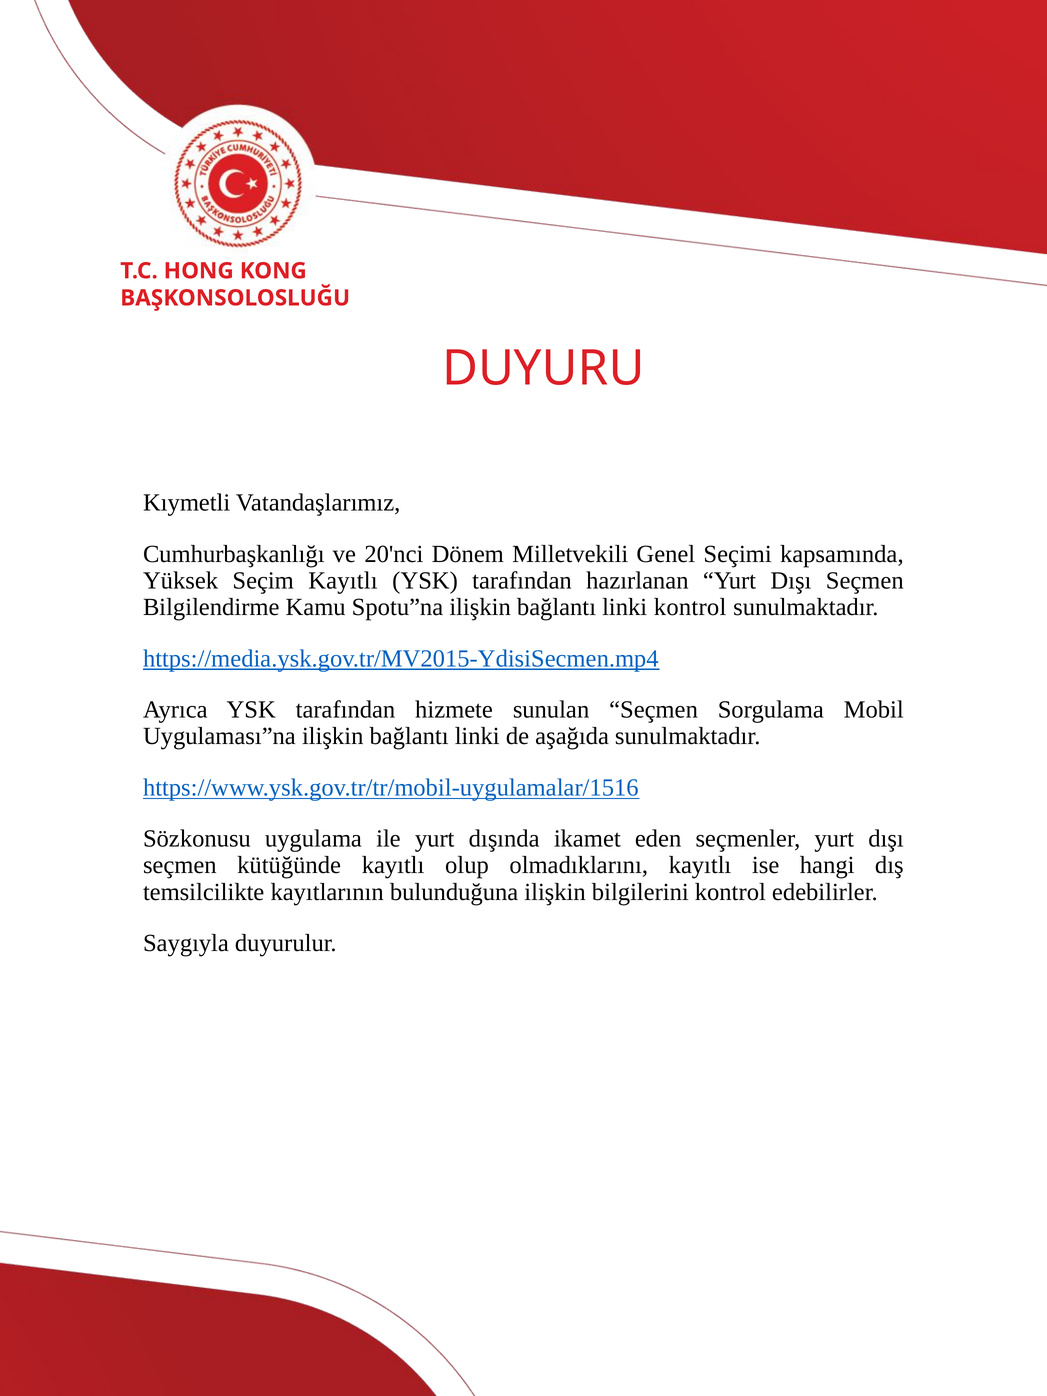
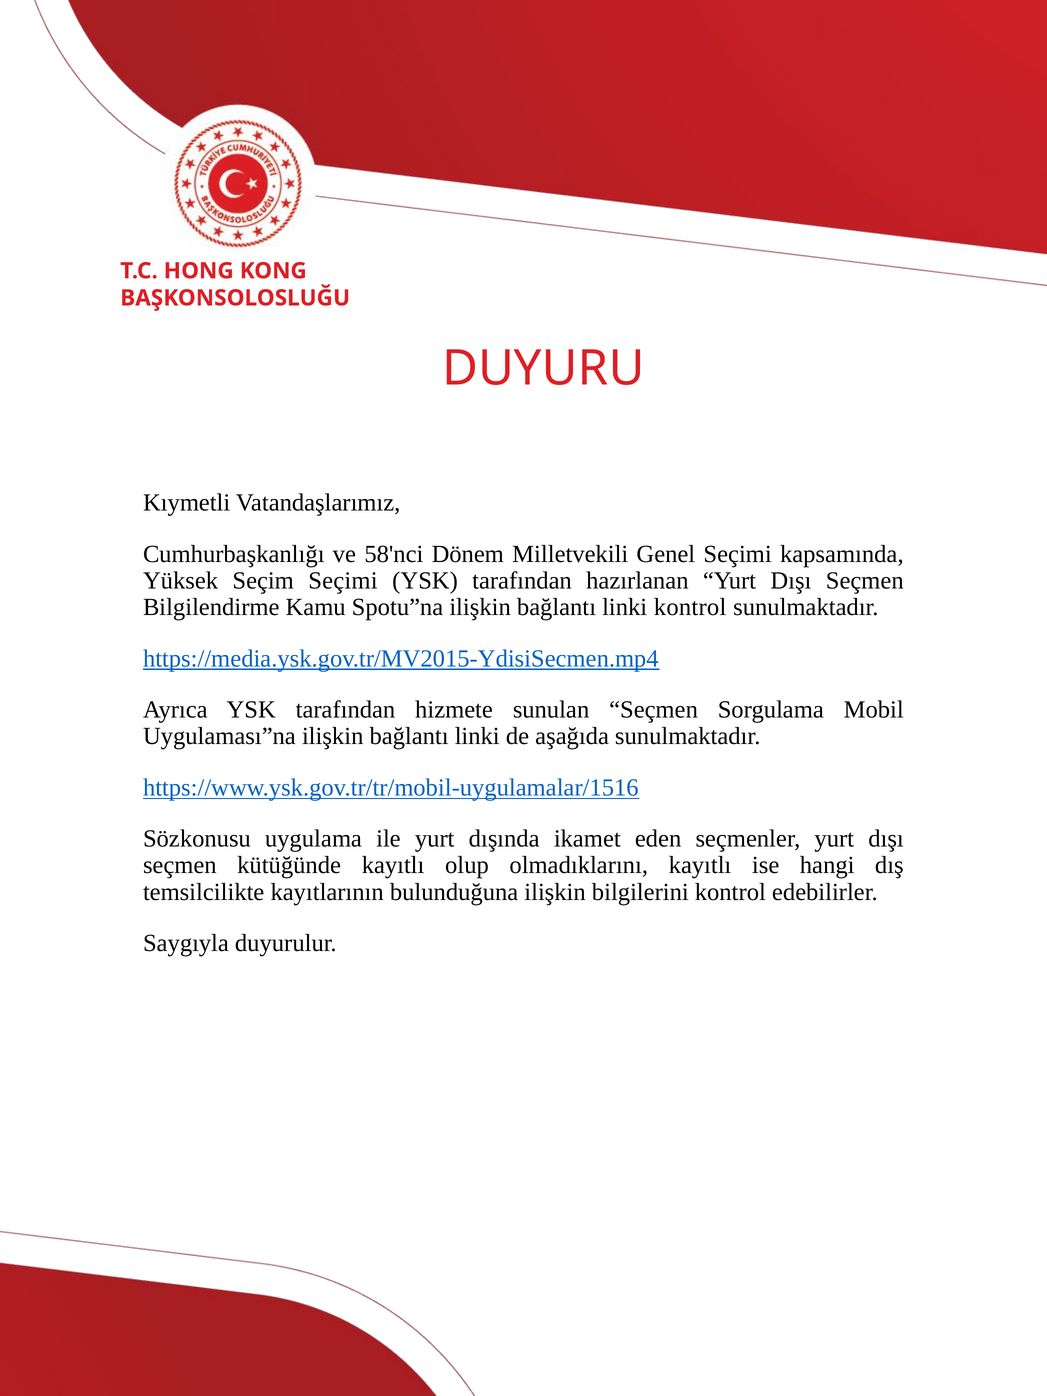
20'nci: 20'nci -> 58'nci
Seçim Kayıtlı: Kayıtlı -> Seçimi
